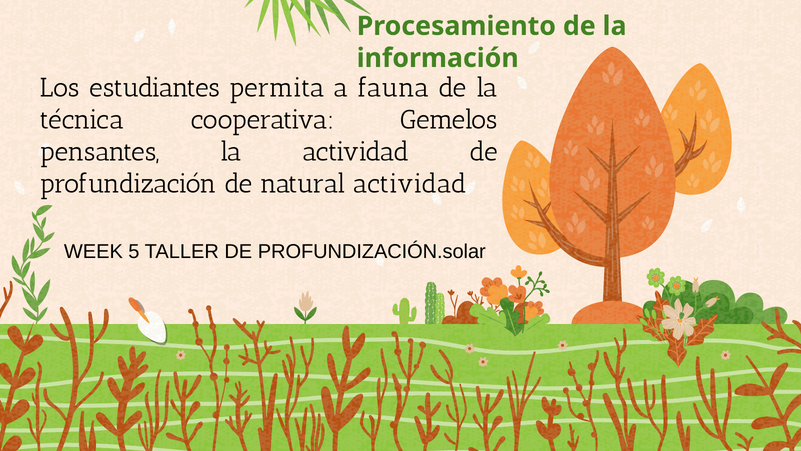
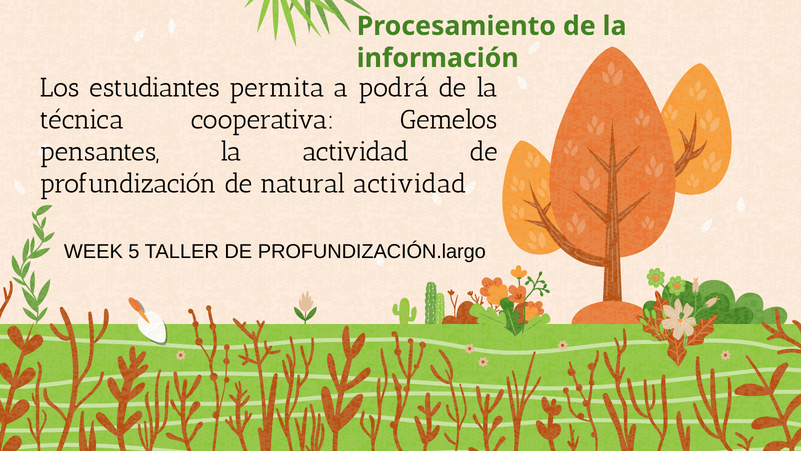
fauna: fauna -> podrá
PROFUNDIZACIÓN.solar: PROFUNDIZACIÓN.solar -> PROFUNDIZACIÓN.largo
